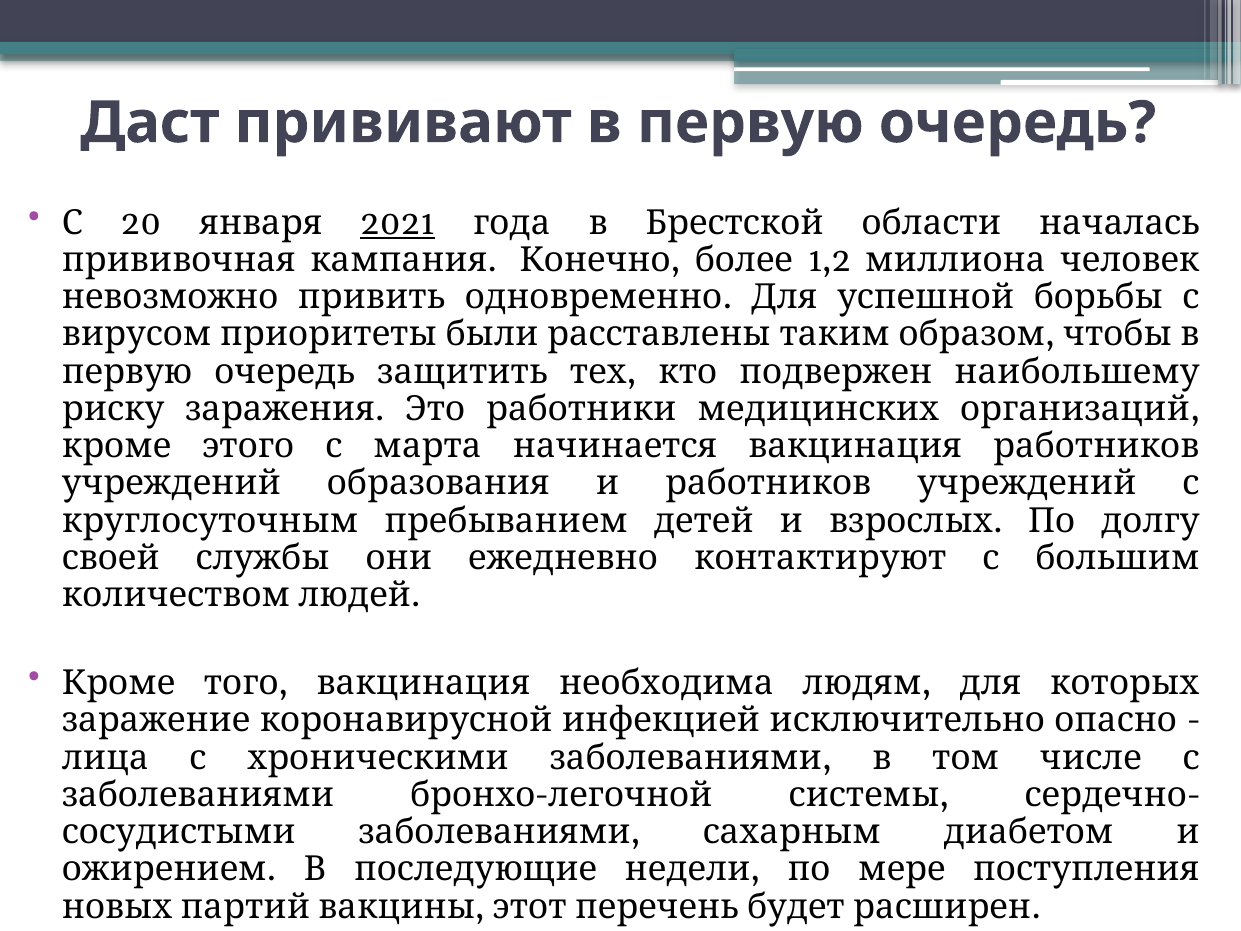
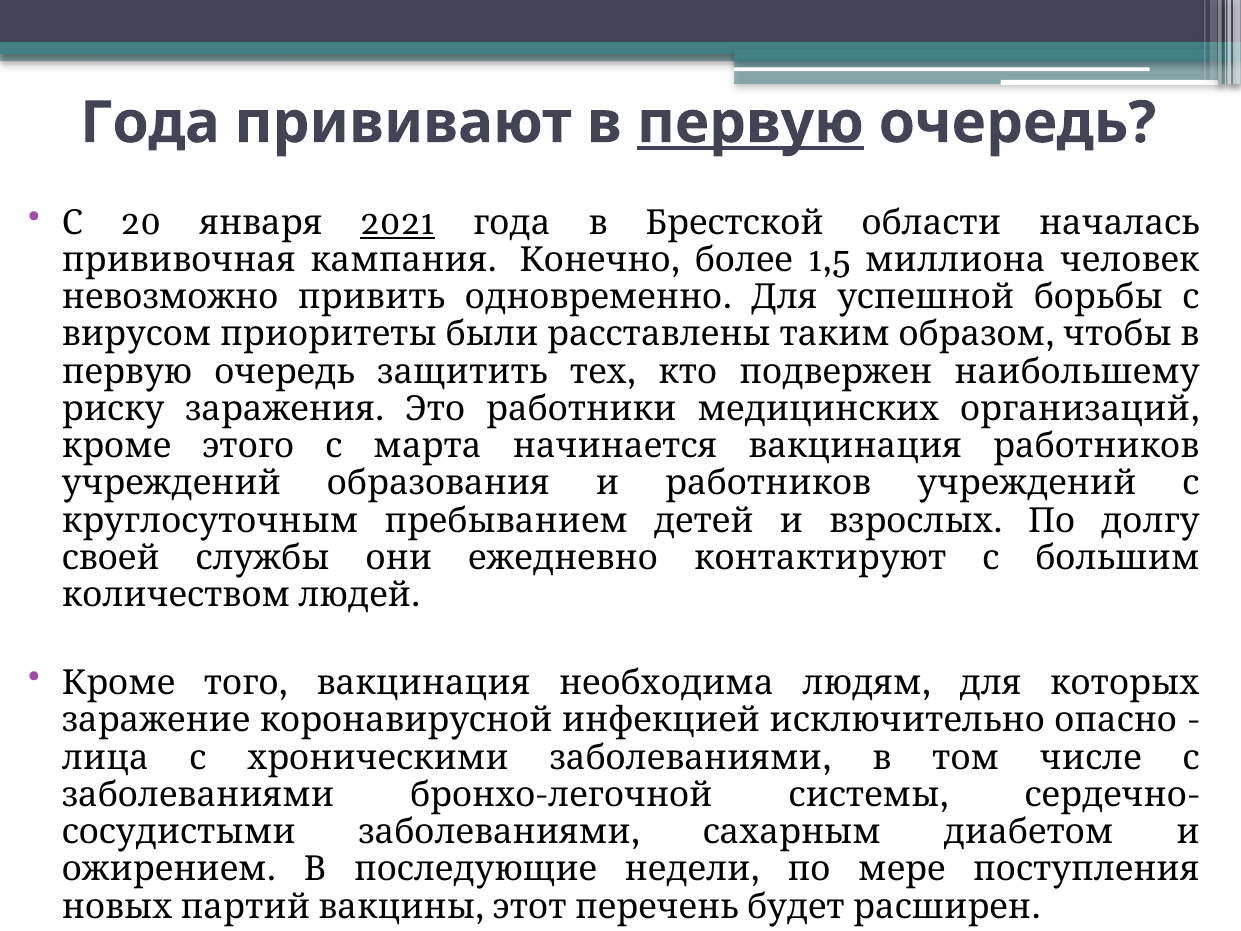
Даст at (150, 123): Даст -> Года
первую at (750, 123) underline: none -> present
1,2: 1,2 -> 1,5
